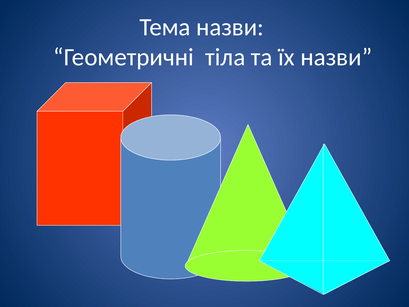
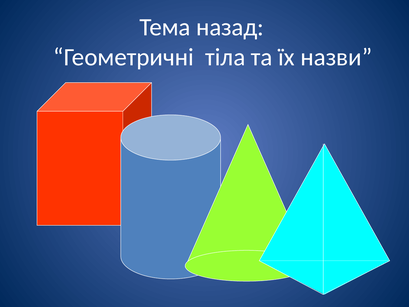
Тема назви: назви -> назад
